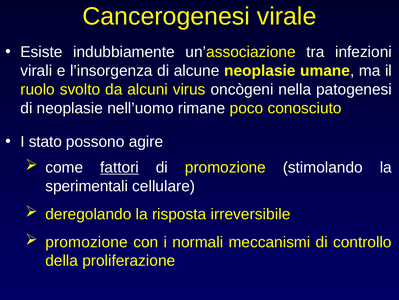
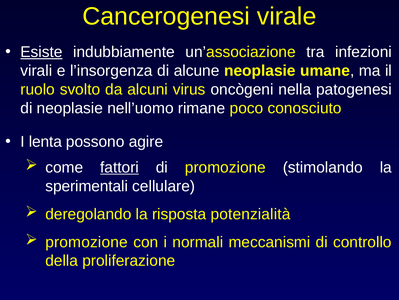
Esiste underline: none -> present
stato: stato -> lenta
irreversibile: irreversibile -> potenzialità
